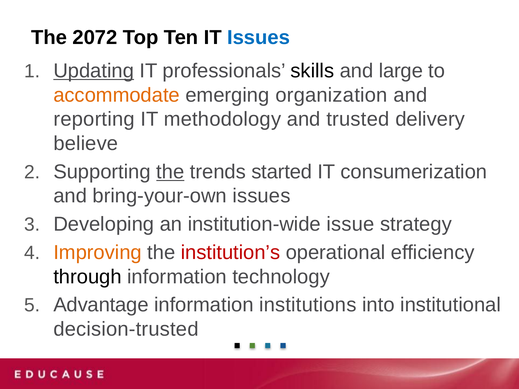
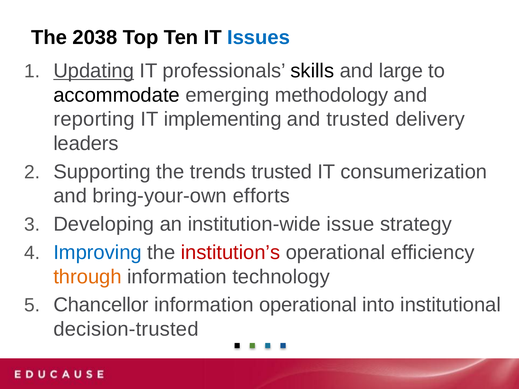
2072: 2072 -> 2038
accommodate colour: orange -> black
organization: organization -> methodology
methodology: methodology -> implementing
believe: believe -> leaders
the at (170, 172) underline: present -> none
trends started: started -> trusted
bring-your-own issues: issues -> efforts
Improving colour: orange -> blue
through colour: black -> orange
Advantage: Advantage -> Chancellor
information institutions: institutions -> operational
